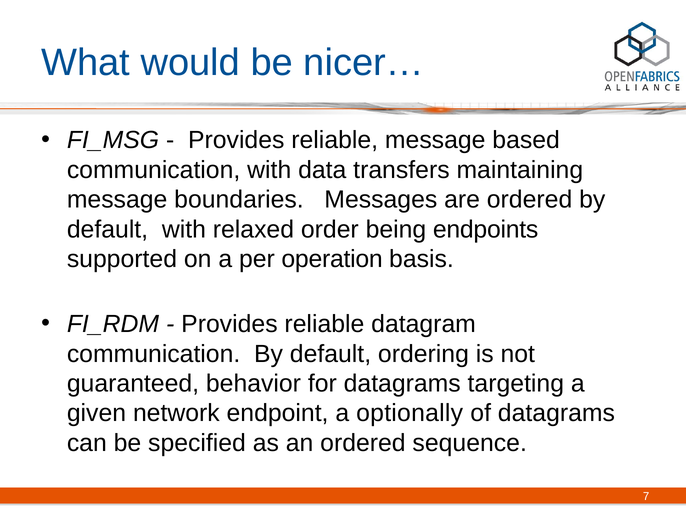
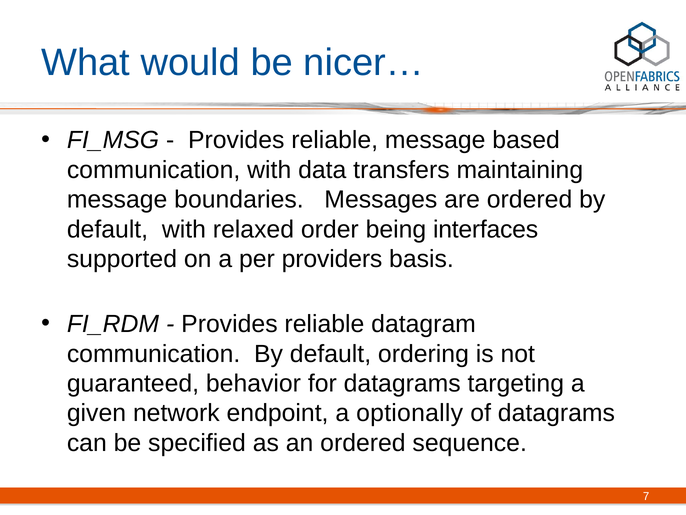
endpoints: endpoints -> interfaces
operation: operation -> providers
